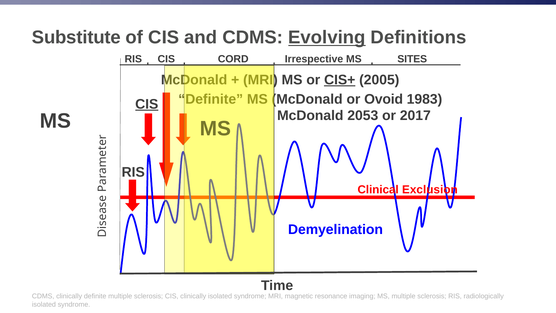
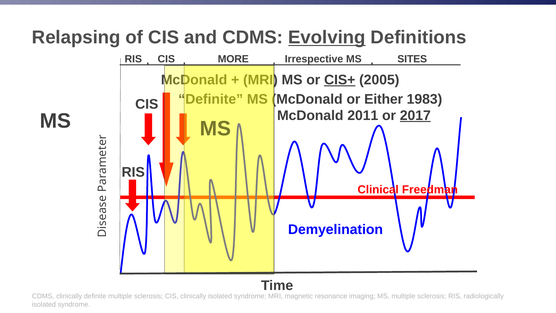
Substitute: Substitute -> Relapsing
CORD: CORD -> MORE
Ovoid: Ovoid -> Either
CIS at (147, 104) underline: present -> none
2053: 2053 -> 2011
2017 underline: none -> present
Exclusion: Exclusion -> Freedman
